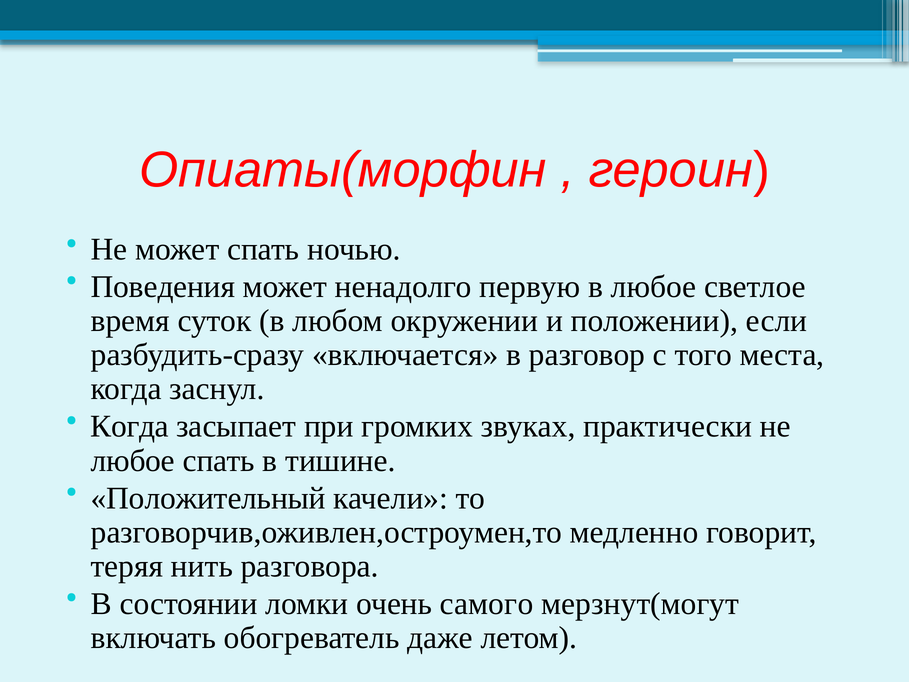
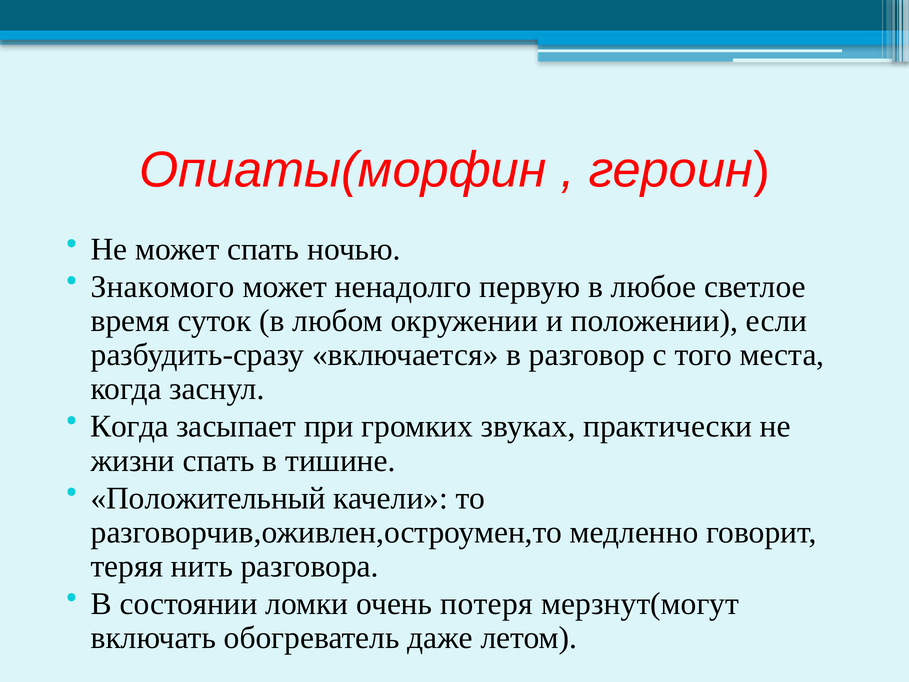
Поведения: Поведения -> Знакомого
любое at (133, 460): любое -> жизни
самого: самого -> потеря
